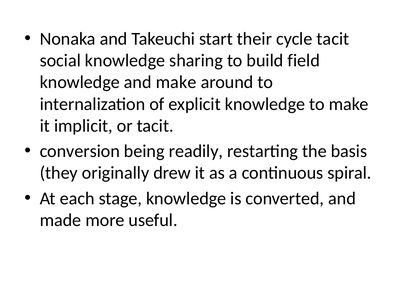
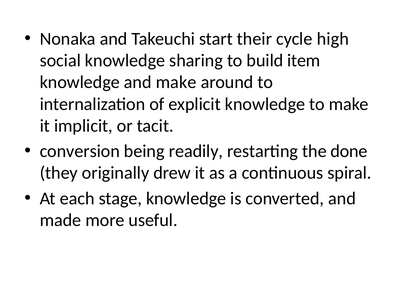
cycle tacit: tacit -> high
field: field -> item
basis: basis -> done
